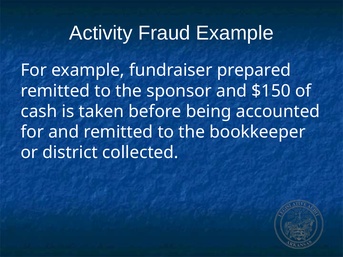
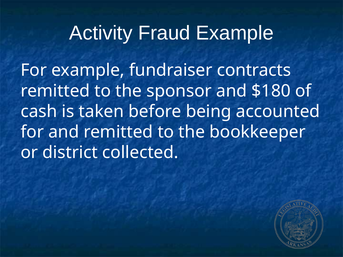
prepared: prepared -> contracts
$150: $150 -> $180
